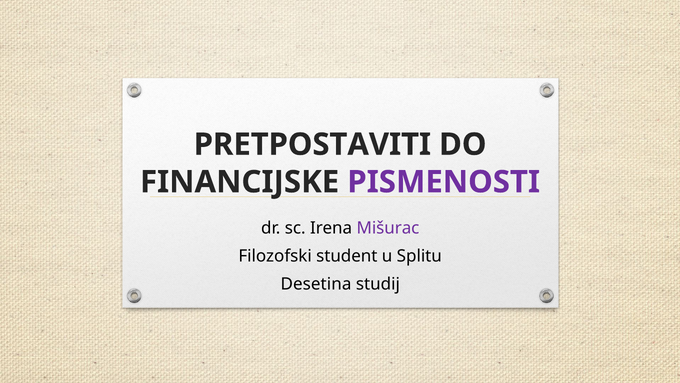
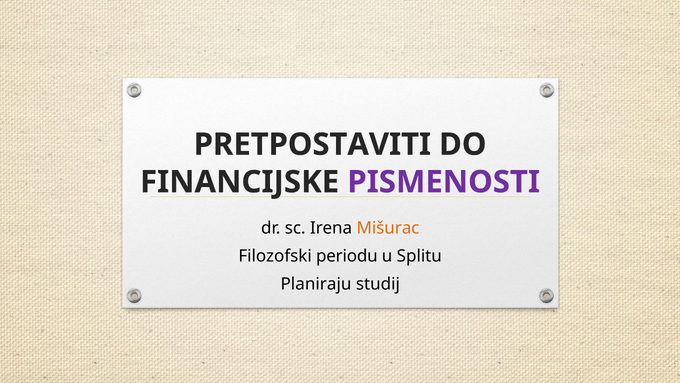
Mišurac colour: purple -> orange
student: student -> periodu
Desetina: Desetina -> Planiraju
